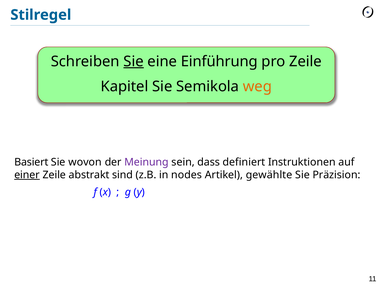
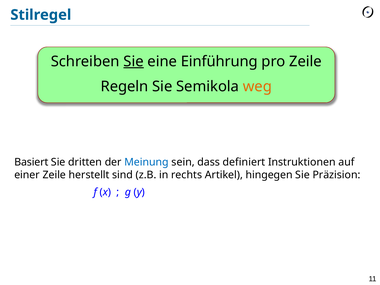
Kapitel: Kapitel -> Regeln
wovon: wovon -> dritten
Meinung colour: purple -> blue
einer underline: present -> none
abstrakt: abstrakt -> herstellt
nodes: nodes -> rechts
gewählte: gewählte -> hingegen
